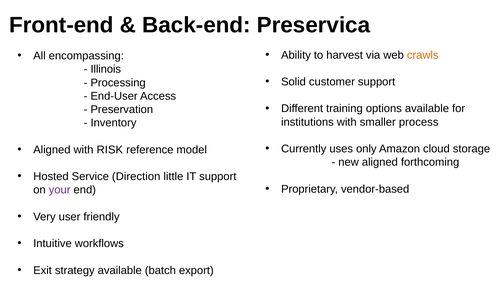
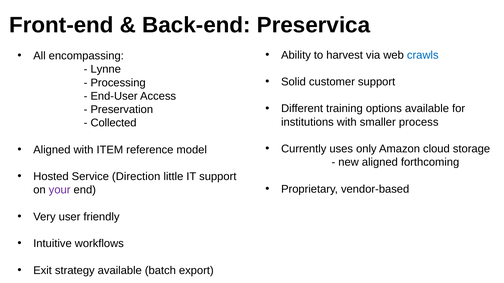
crawls colour: orange -> blue
Illinois: Illinois -> Lynne
Inventory: Inventory -> Collected
RISK: RISK -> ITEM
